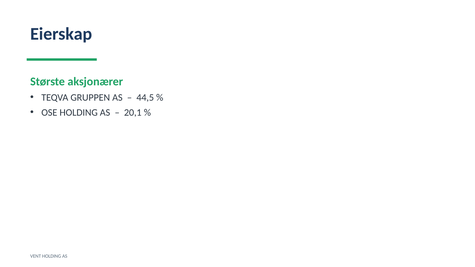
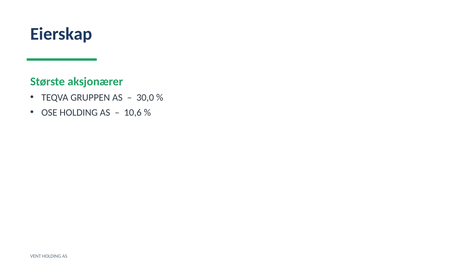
44,5: 44,5 -> 30,0
20,1: 20,1 -> 10,6
